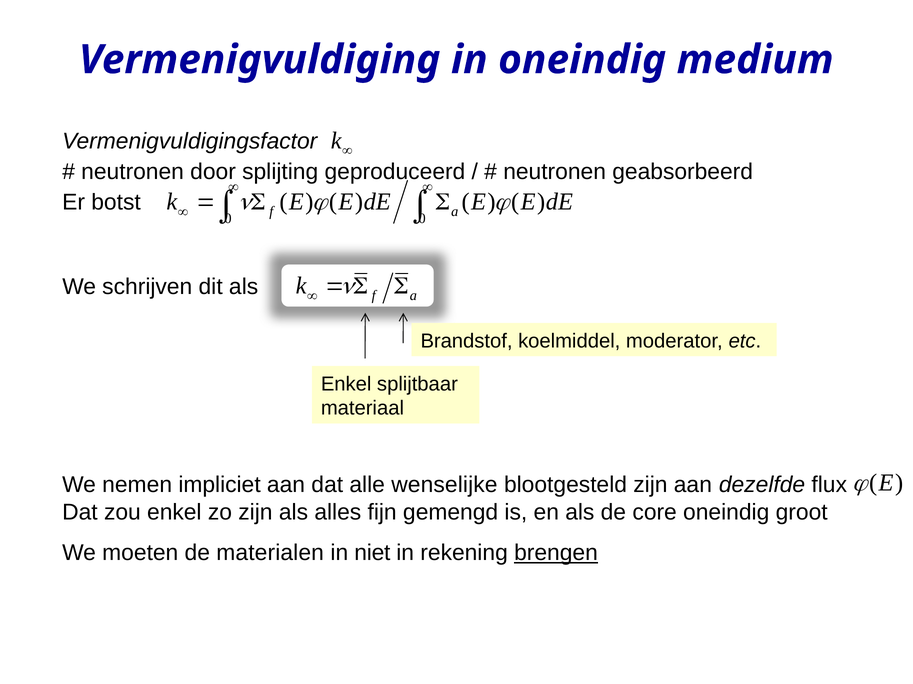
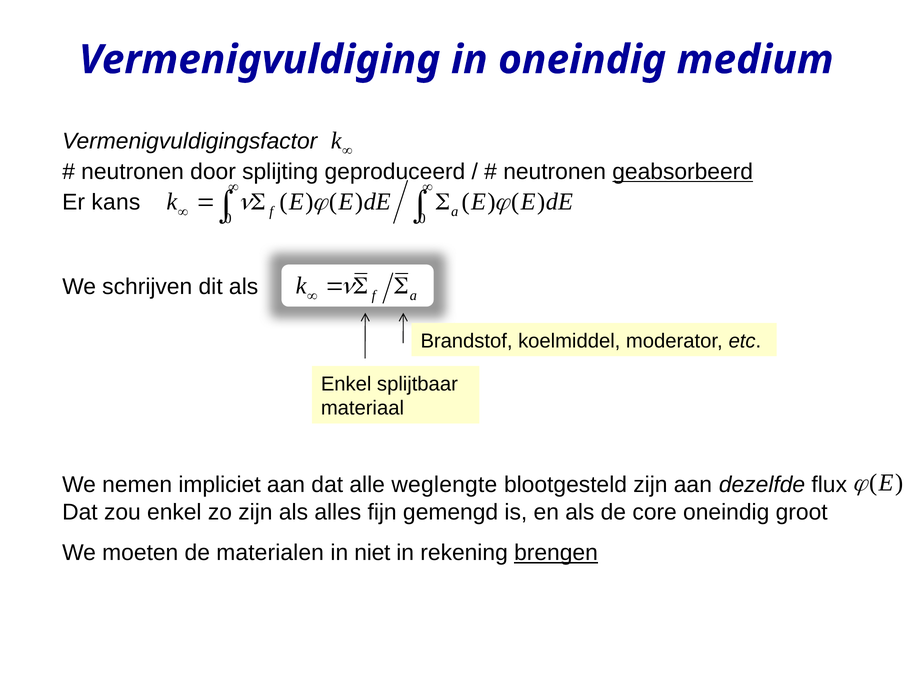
geabsorbeerd underline: none -> present
botst: botst -> kans
wenselijke: wenselijke -> weglengte
